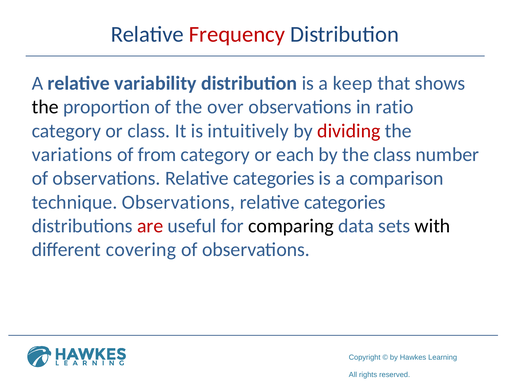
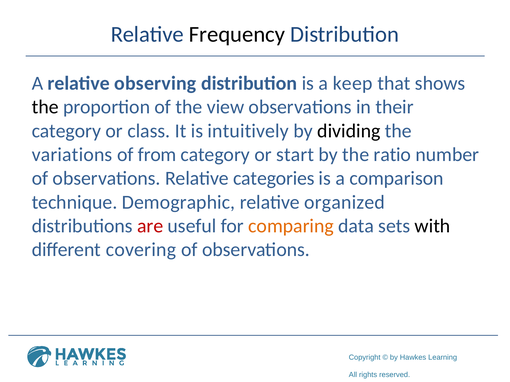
Frequency colour: red -> black
variability: variability -> observing
over: over -> view
ratio: ratio -> their
dividing colour: red -> black
each: each -> start
the class: class -> ratio
technique Observations: Observations -> Demographic
categories at (345, 202): categories -> organized
comparing colour: black -> orange
